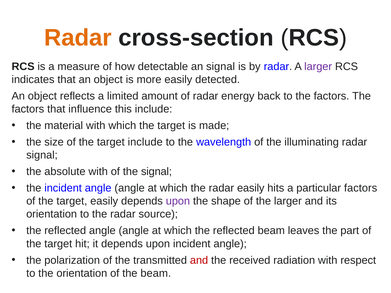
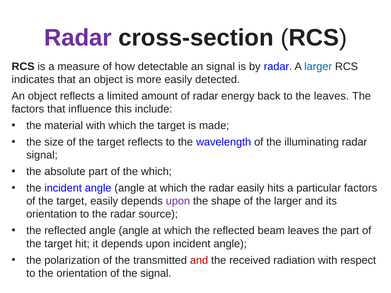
Radar at (78, 38) colour: orange -> purple
larger at (318, 67) colour: purple -> blue
to the factors: factors -> leaves
target include: include -> reflects
absolute with: with -> part
the signal: signal -> which
the beam: beam -> signal
